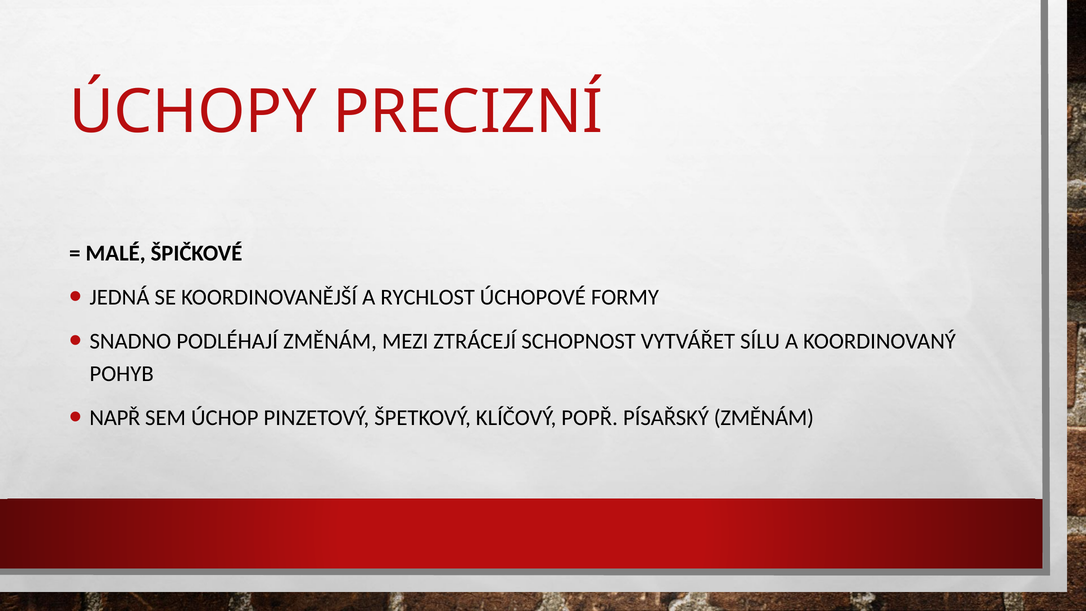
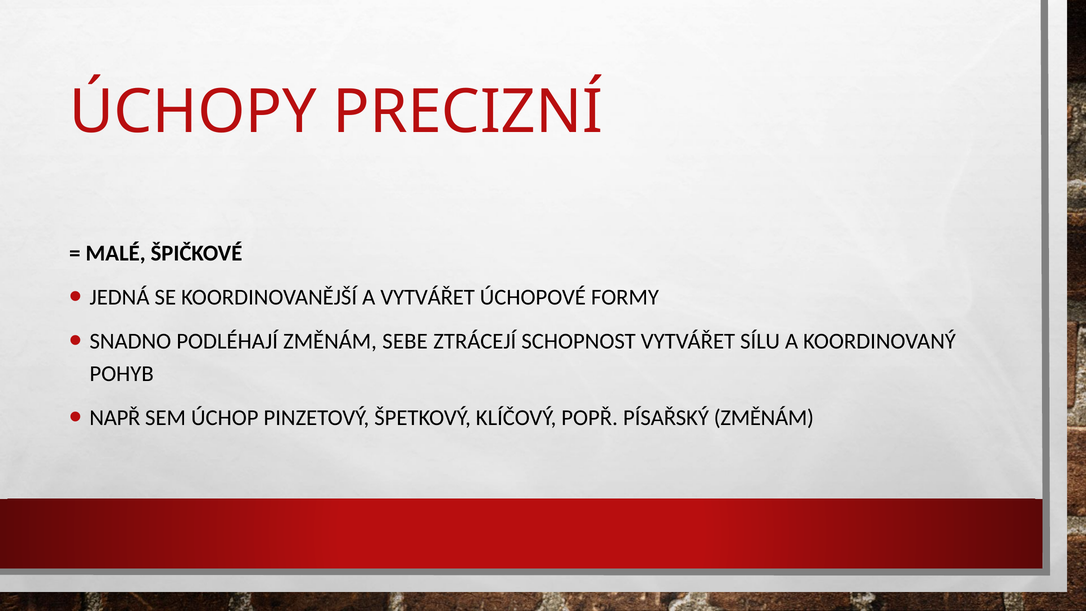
A RYCHLOST: RYCHLOST -> VYTVÁŘET
MEZI: MEZI -> SEBE
